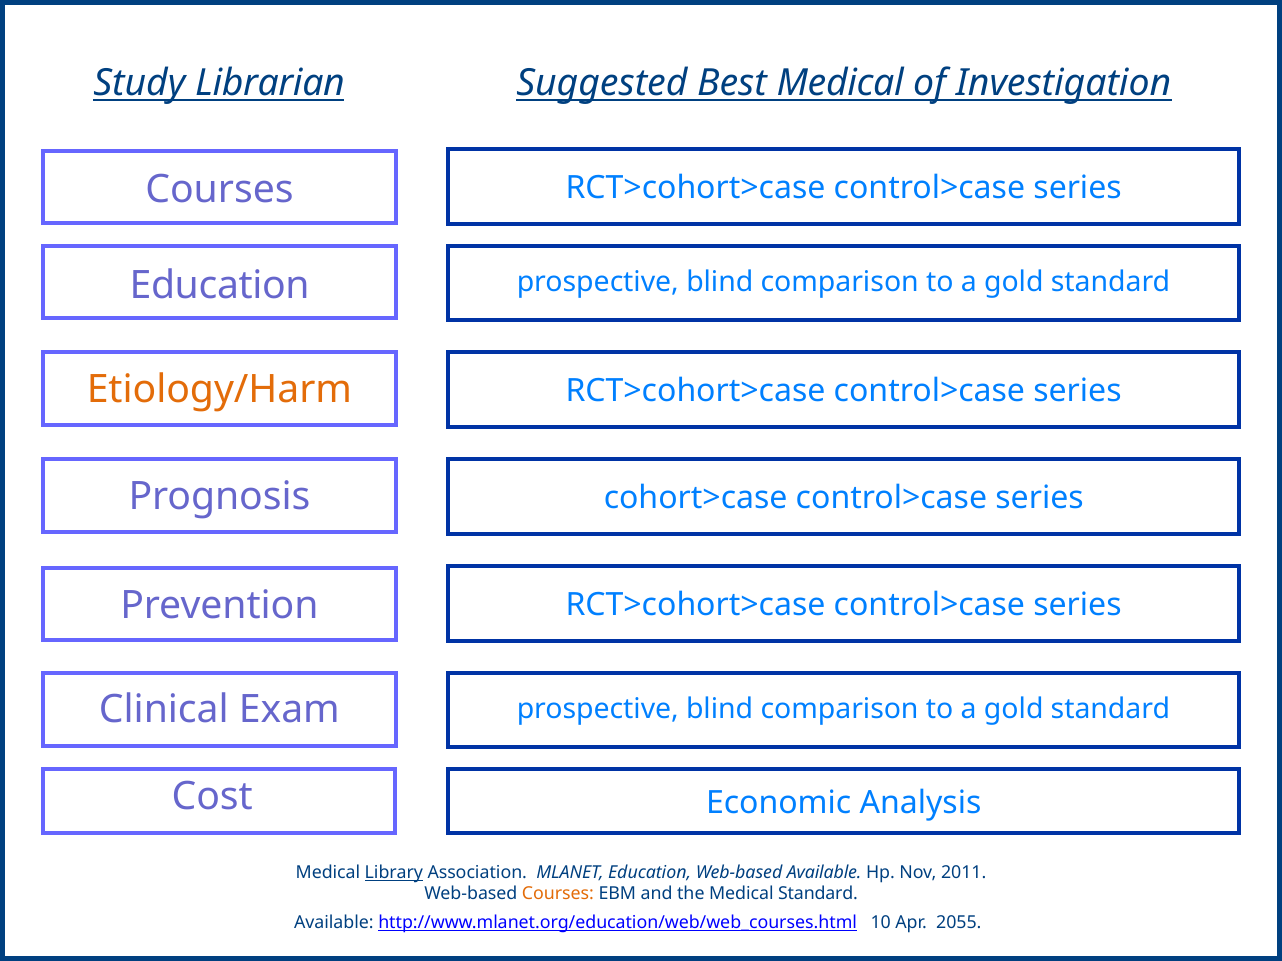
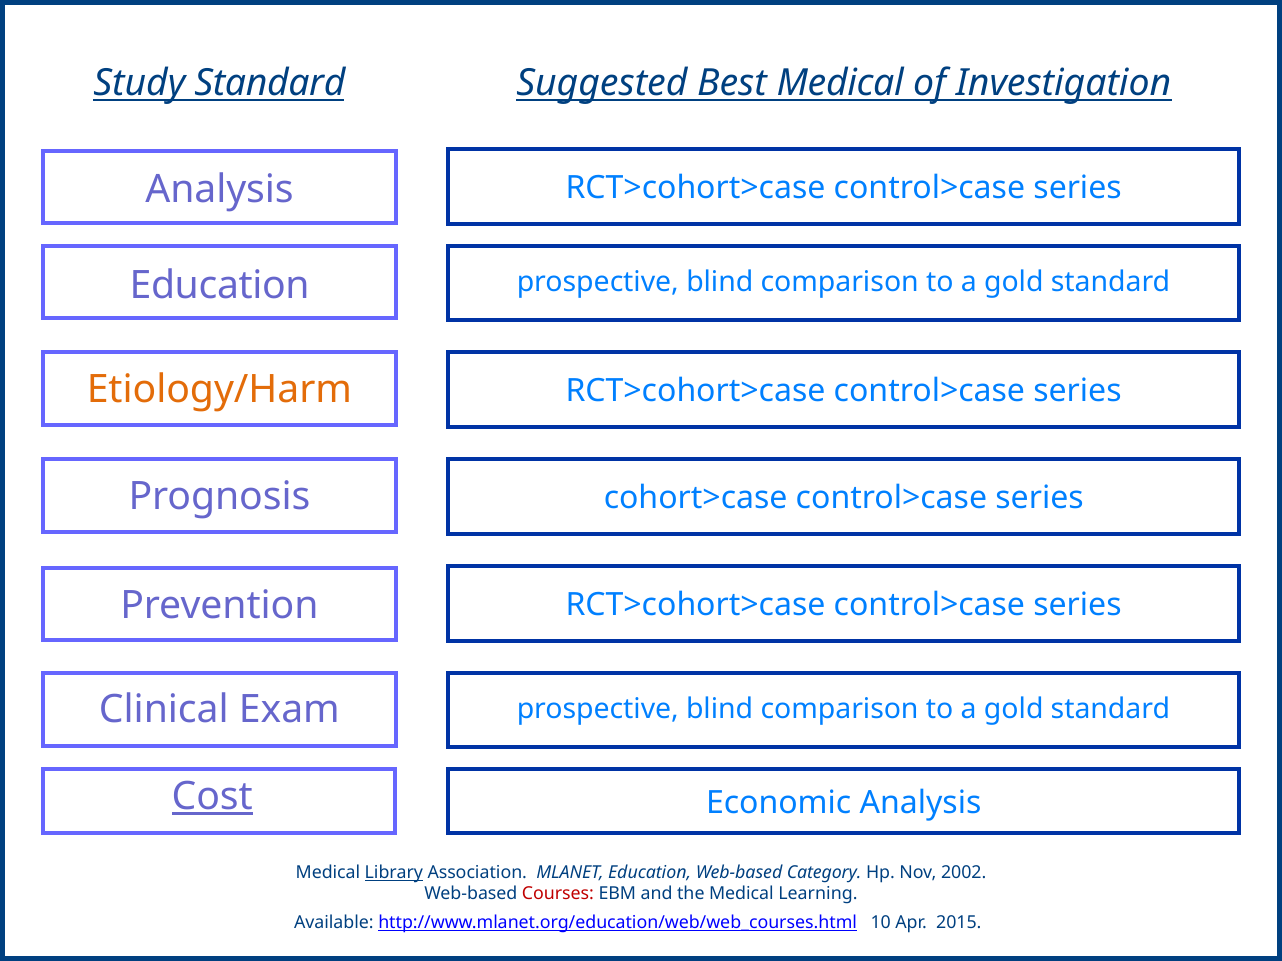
Study Librarian: Librarian -> Standard
Courses at (219, 190): Courses -> Analysis
Cost underline: none -> present
Web-based Available: Available -> Category
2011: 2011 -> 2002
Courses at (558, 894) colour: orange -> red
Medical Standard: Standard -> Learning
2055: 2055 -> 2015
